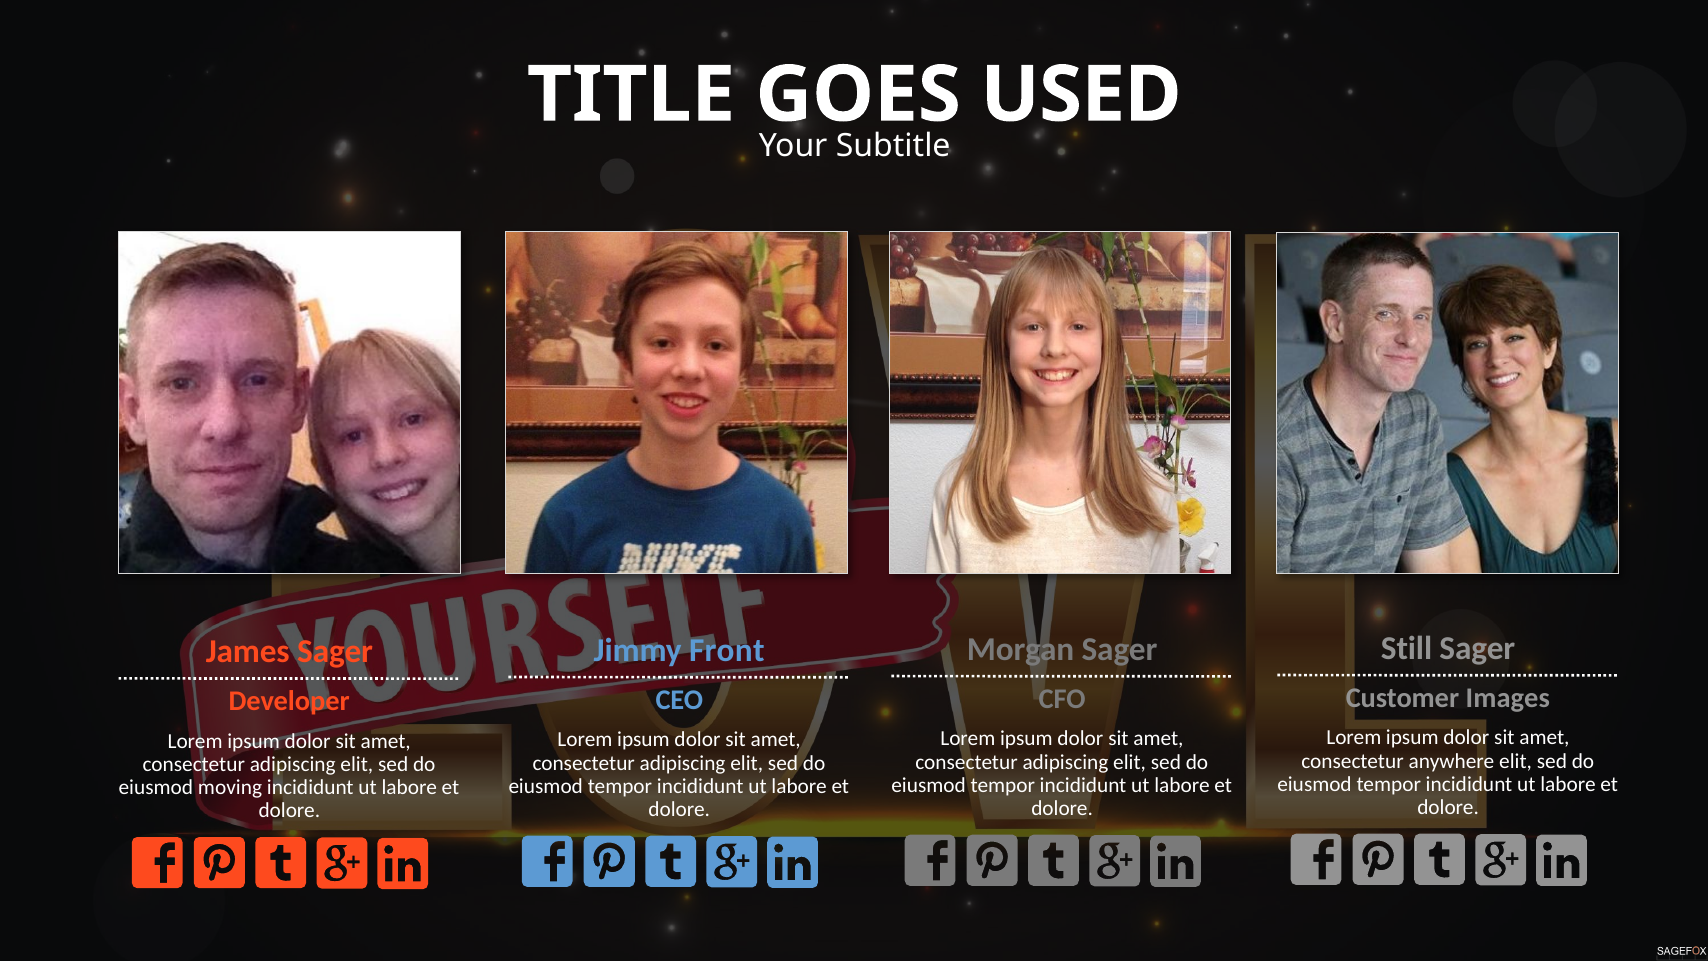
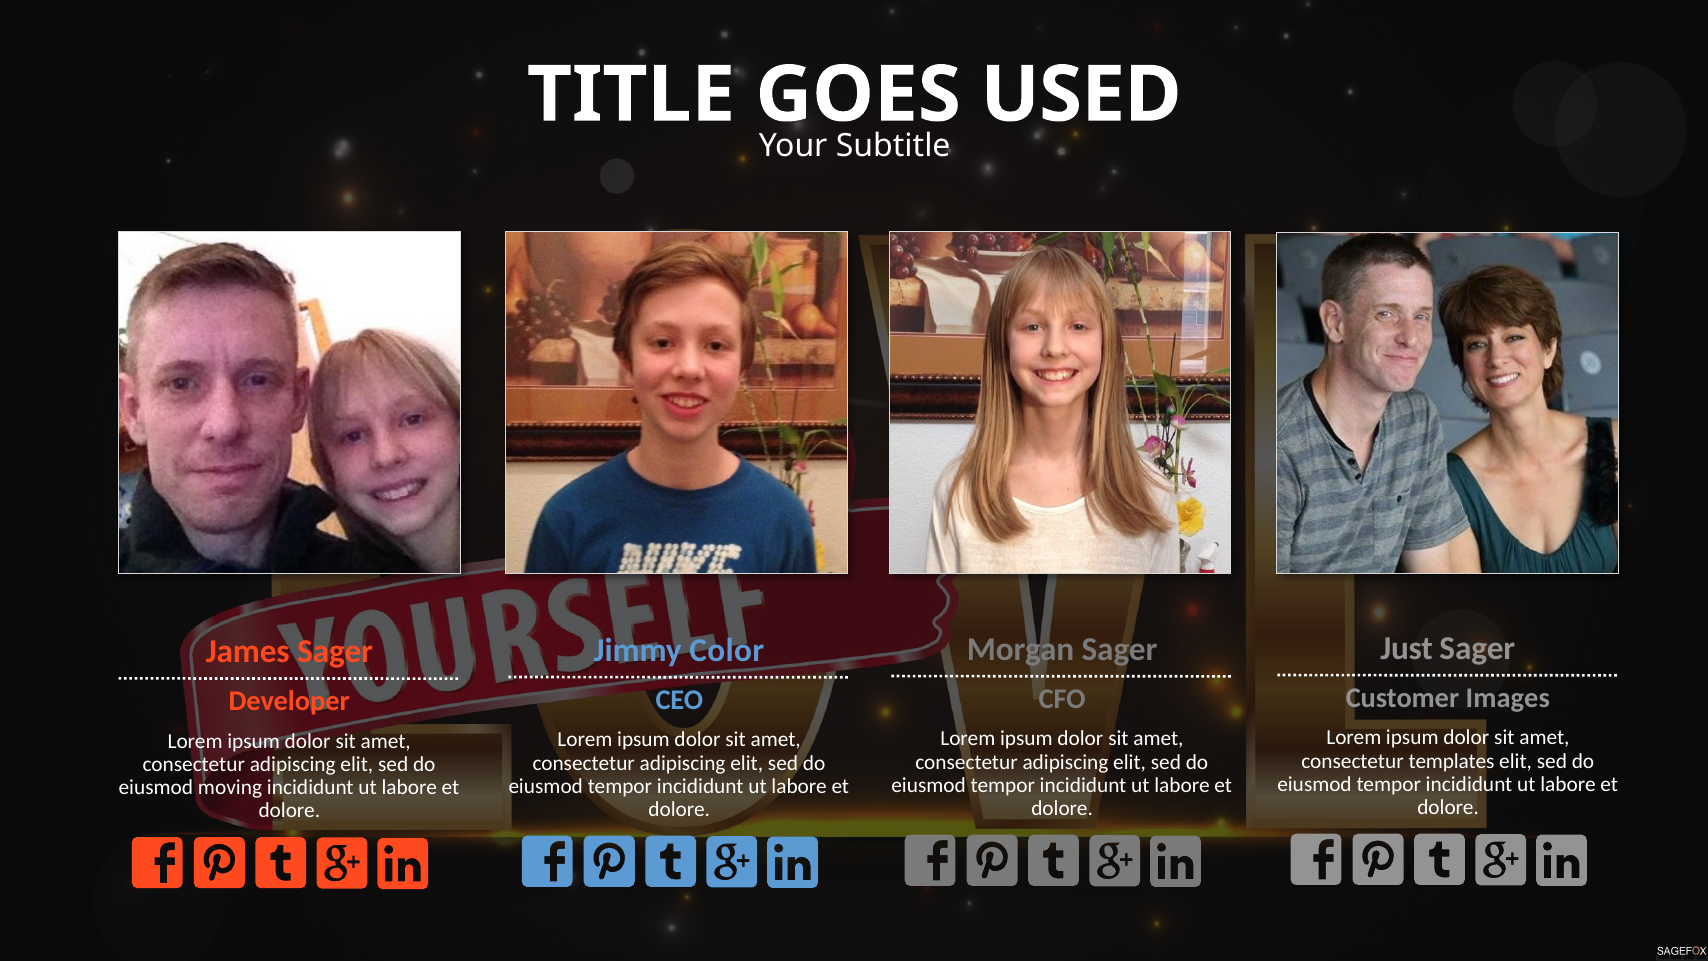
Still: Still -> Just
Front: Front -> Color
anywhere: anywhere -> templates
